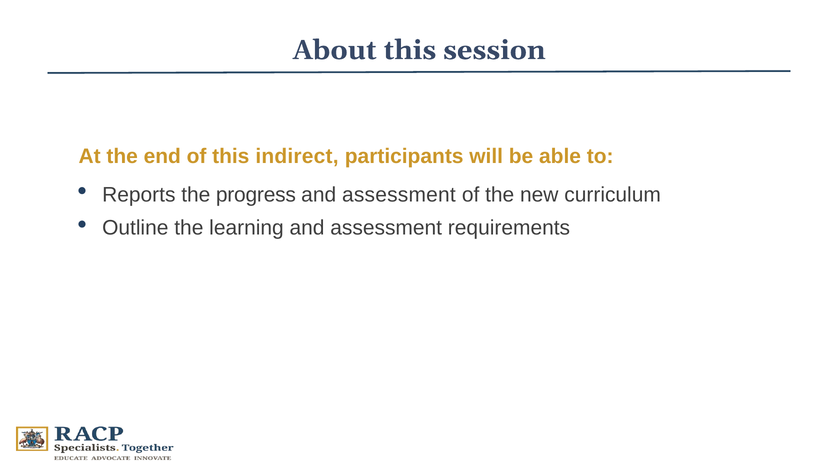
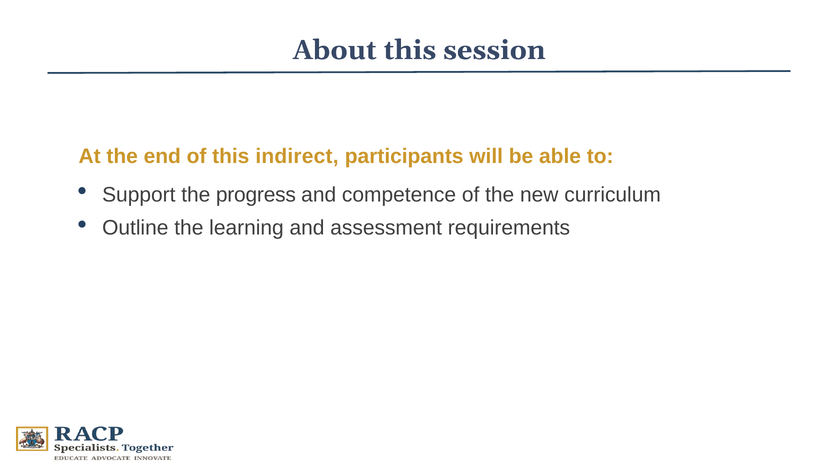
Reports: Reports -> Support
assessment at (399, 195): assessment -> competence
